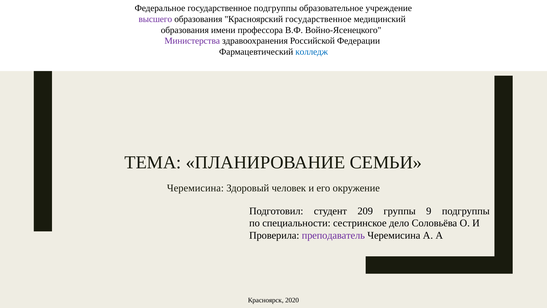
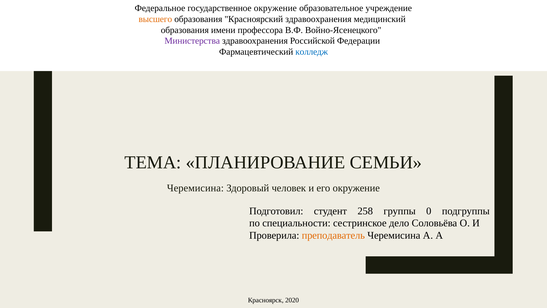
государственное подгруппы: подгруппы -> окружение
высшего colour: purple -> orange
Красноярский государственное: государственное -> здравоохранения
209: 209 -> 258
9: 9 -> 0
преподаватель colour: purple -> orange
